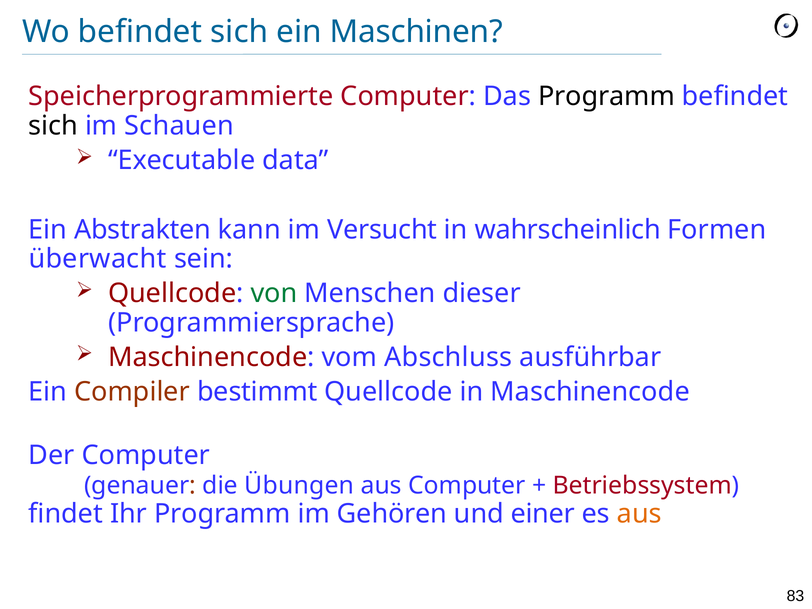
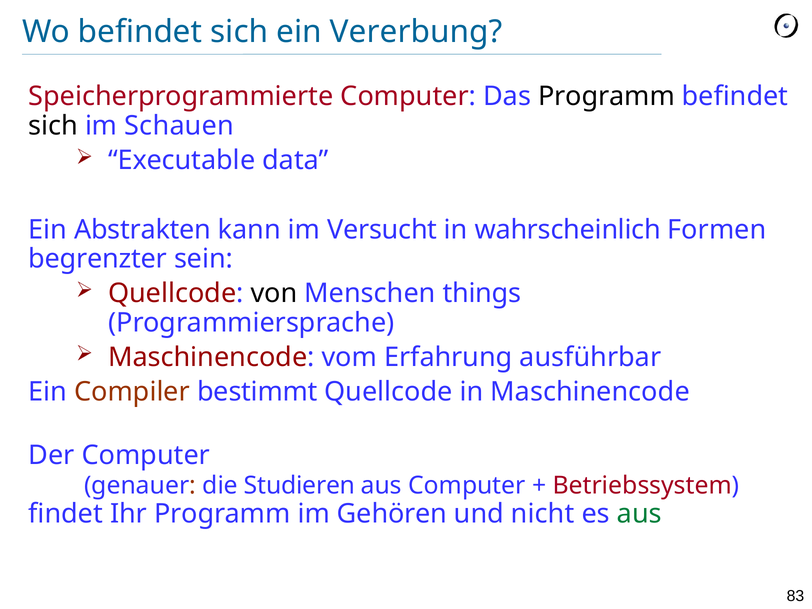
Maschinen: Maschinen -> Vererbung
überwacht: überwacht -> begrenzter
von colour: green -> black
dieser: dieser -> things
Abschluss: Abschluss -> Erfahrung
Übungen: Übungen -> Studieren
einer: einer -> nicht
aus at (639, 514) colour: orange -> green
